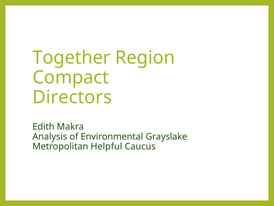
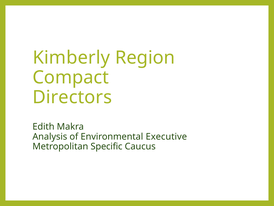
Together: Together -> Kimberly
Grayslake: Grayslake -> Executive
Helpful: Helpful -> Specific
